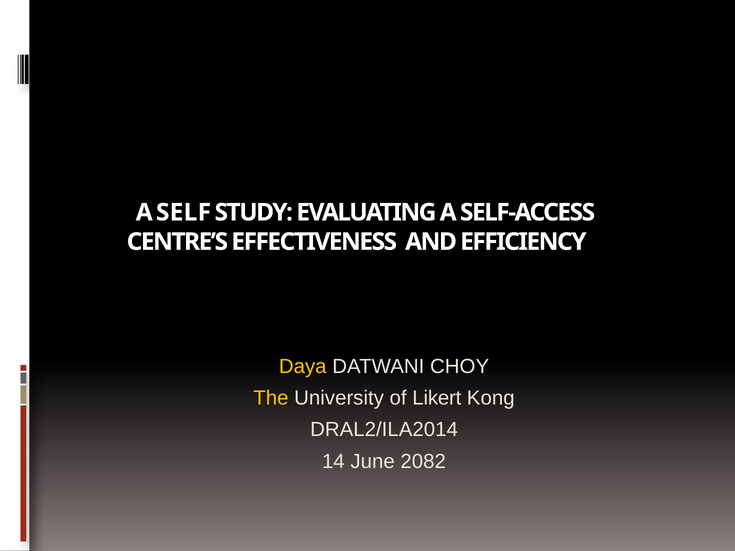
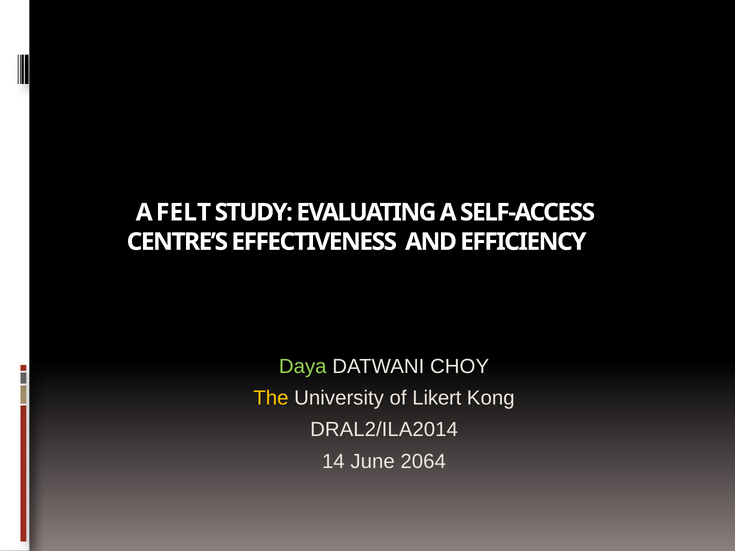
SELF: SELF -> FELT
Daya colour: yellow -> light green
2082: 2082 -> 2064
